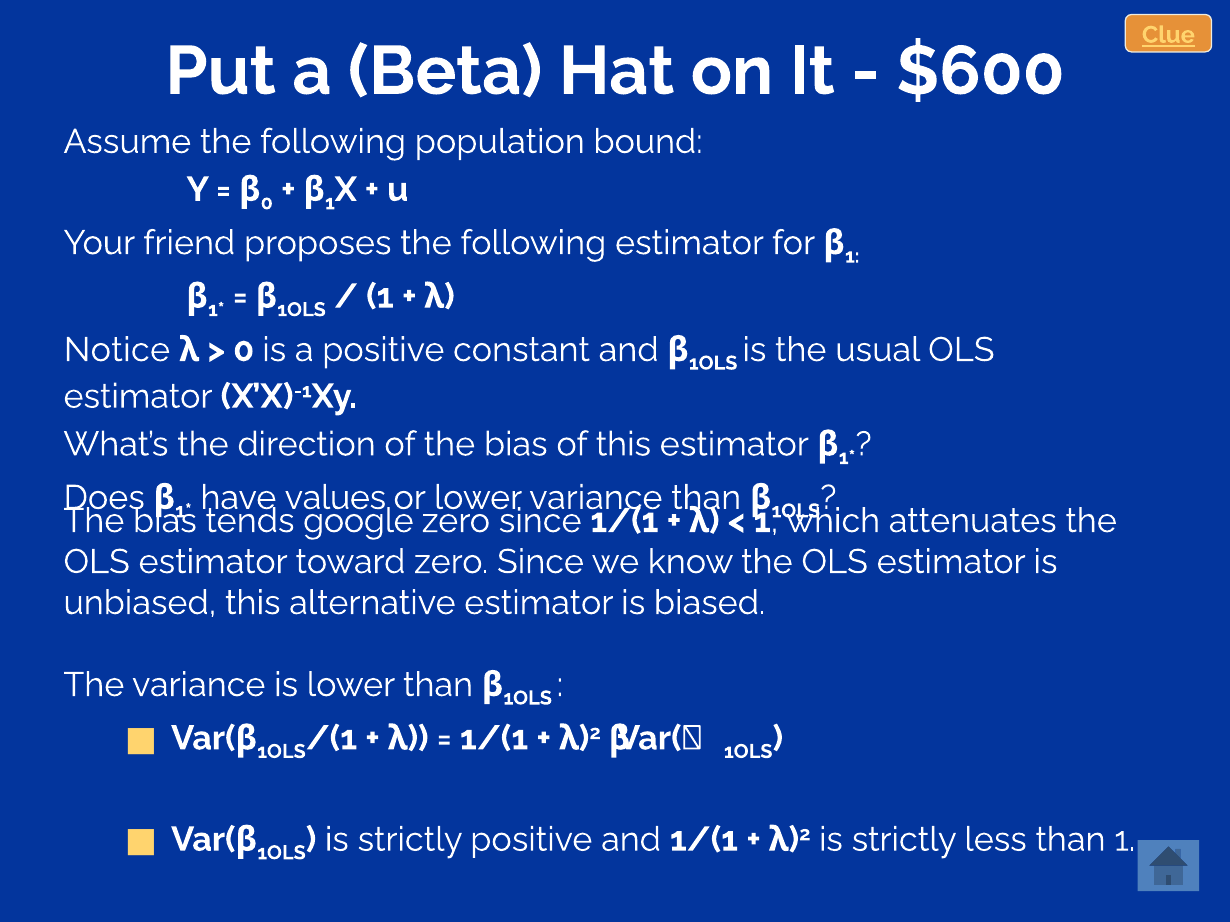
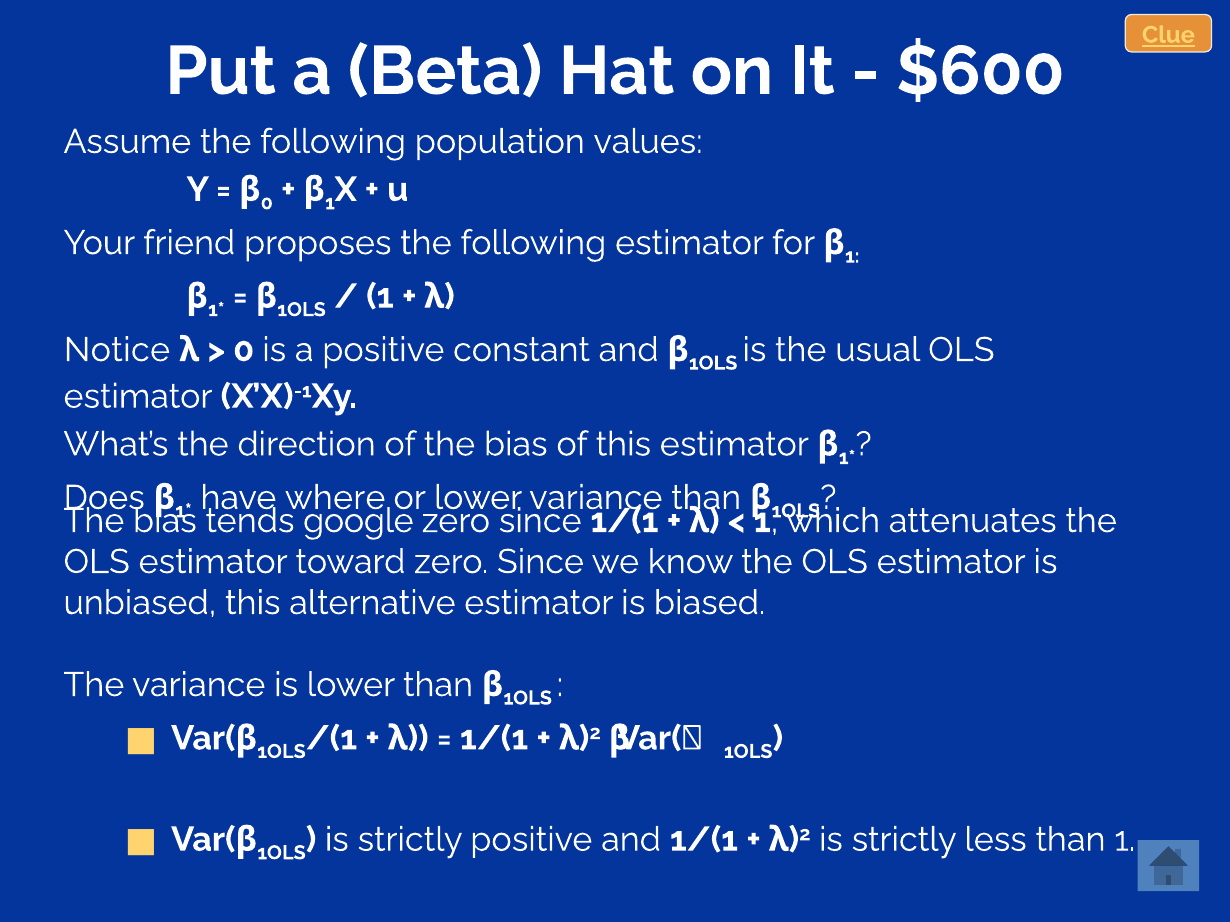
bound: bound -> values
values: values -> where
